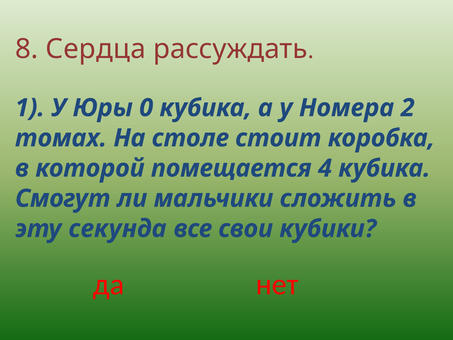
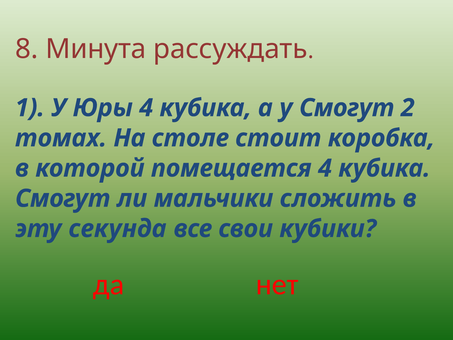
Сердца: Сердца -> Минута
Юры 0: 0 -> 4
у Номера: Номера -> Смогут
